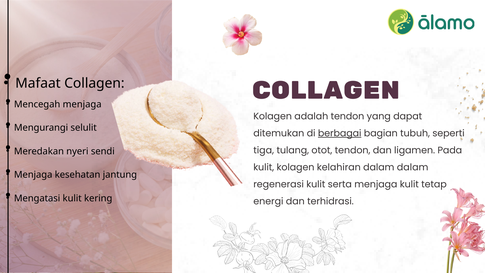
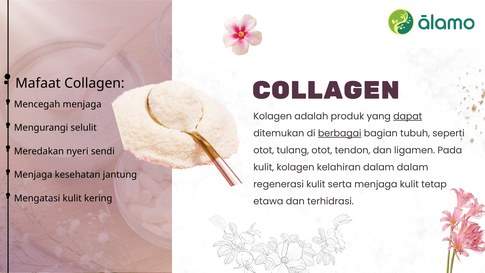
adalah tendon: tendon -> produk
dapat underline: none -> present
tiga at (264, 150): tiga -> otot
energi: energi -> etawa
